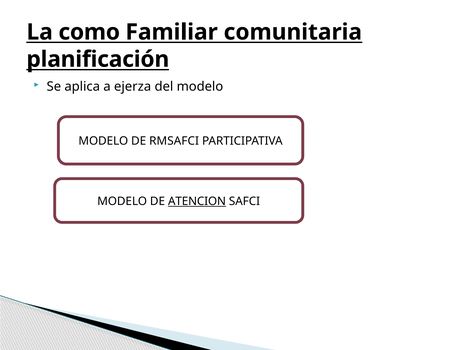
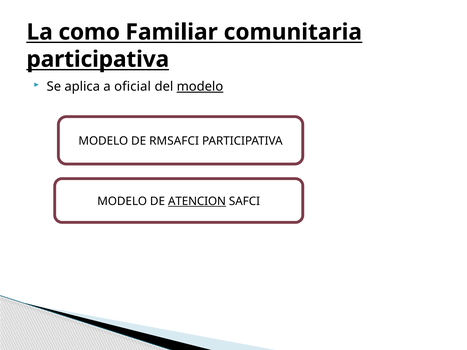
planificación at (98, 59): planificación -> participativa
ejerza: ejerza -> oficial
modelo at (200, 87) underline: none -> present
